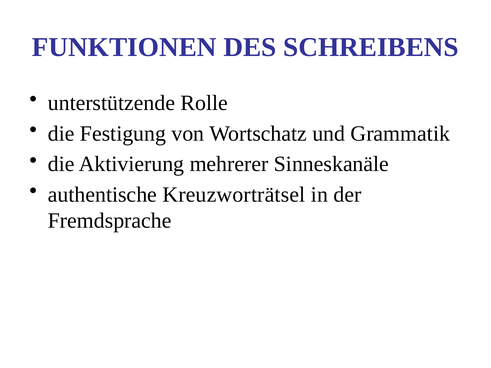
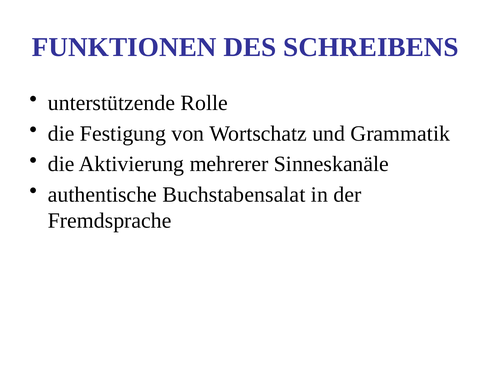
Kreuzworträtsel: Kreuzworträtsel -> Buchstabensalat
